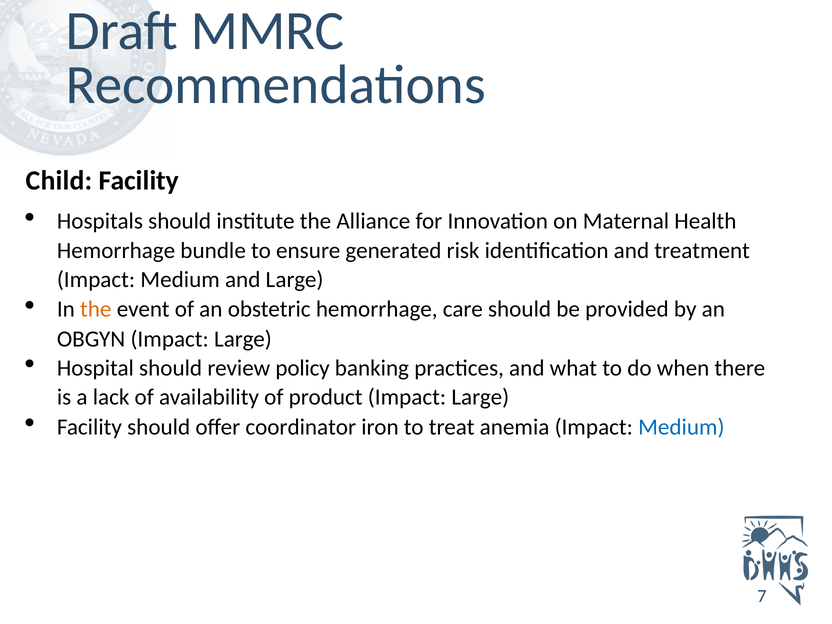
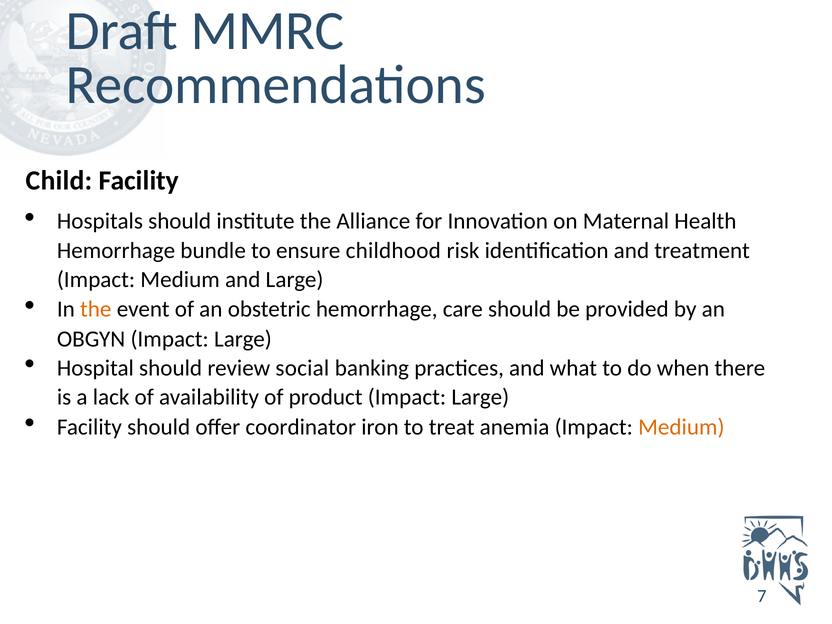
generated: generated -> childhood
policy: policy -> social
Medium at (681, 427) colour: blue -> orange
